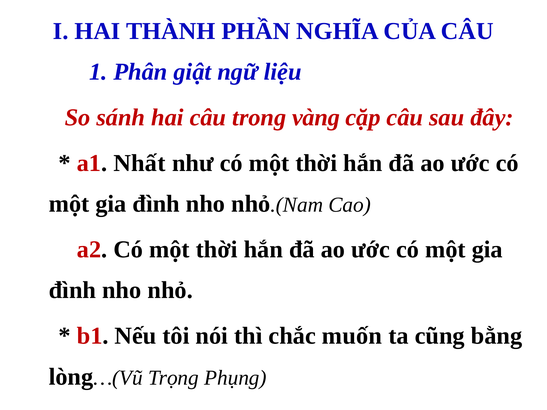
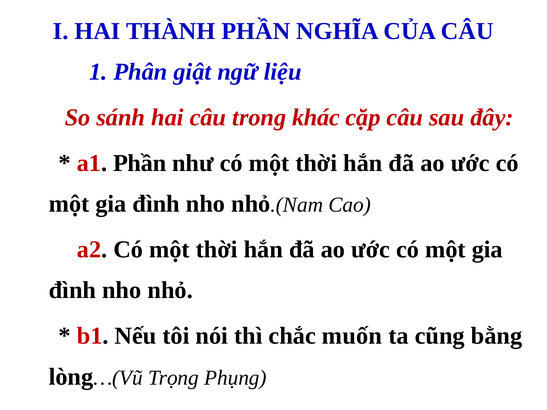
vàng: vàng -> khác
a1 Nhất: Nhất -> Phần
